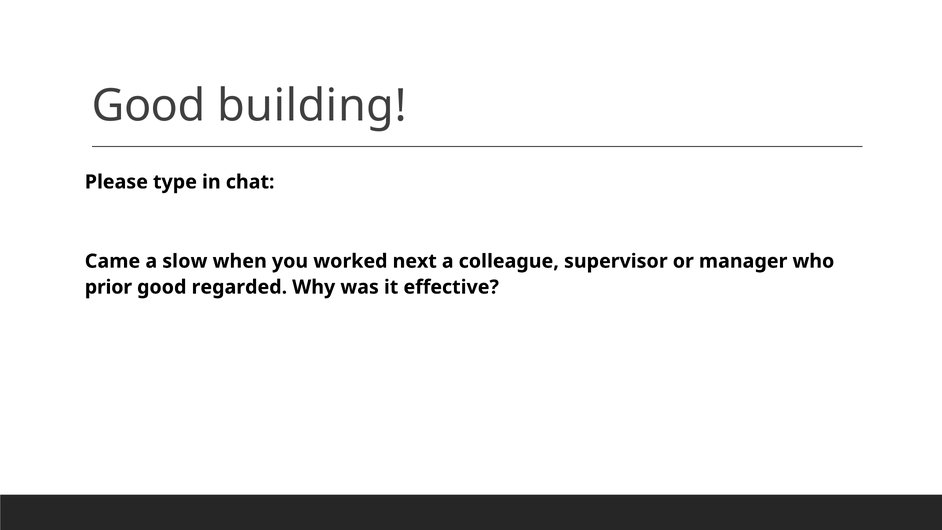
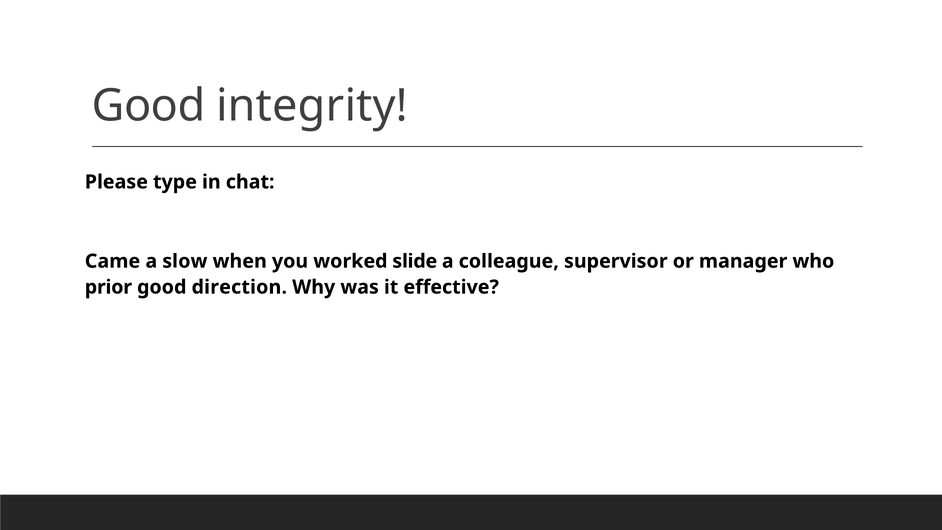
building: building -> integrity
next: next -> slide
regarded: regarded -> direction
